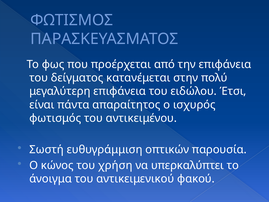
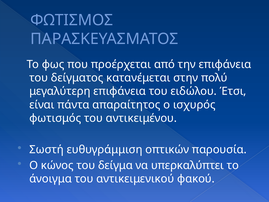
χρήση: χρήση -> δείγμα
